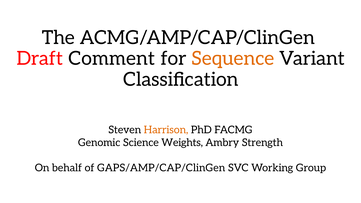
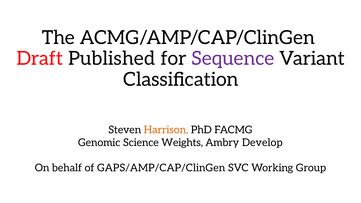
Comment: Comment -> Published
Sequence colour: orange -> purple
Strength: Strength -> Develop
